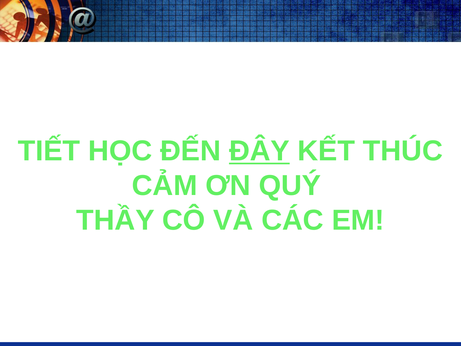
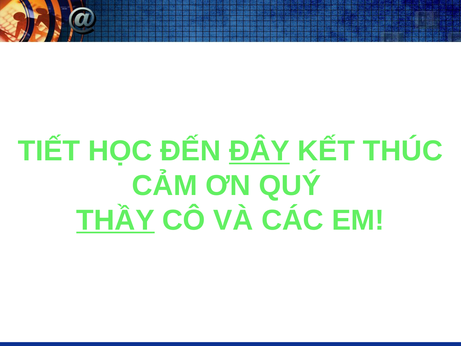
THẦY underline: none -> present
